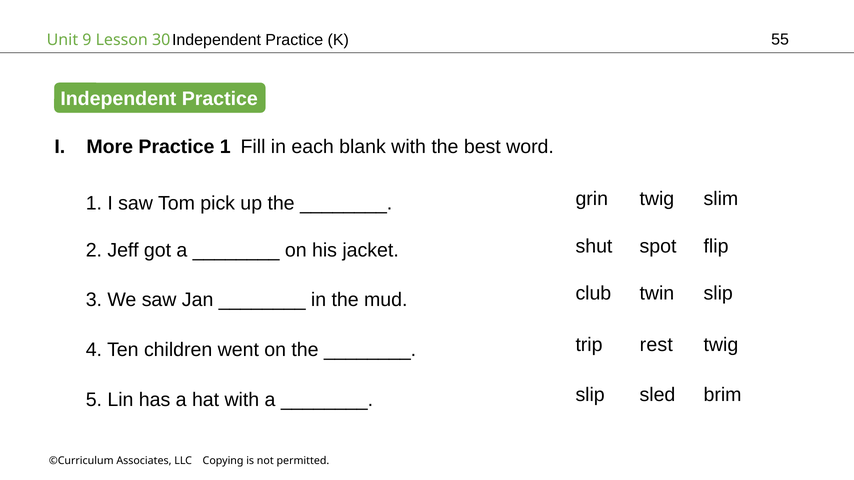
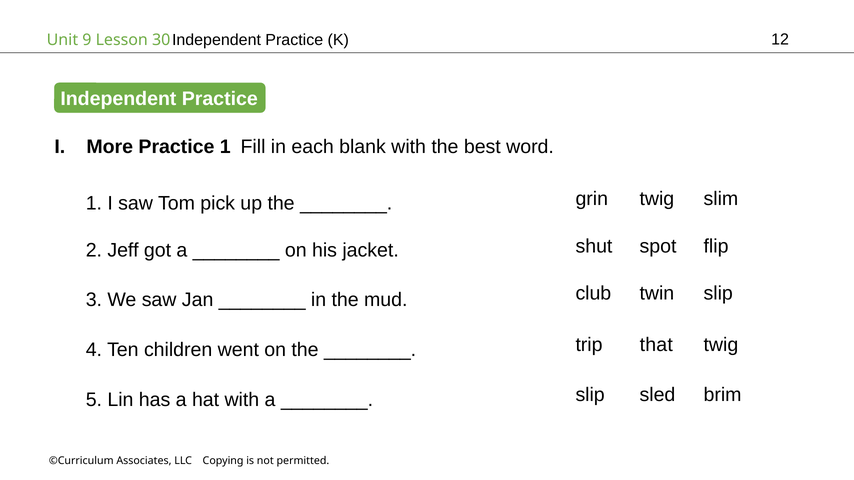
55: 55 -> 12
rest: rest -> that
